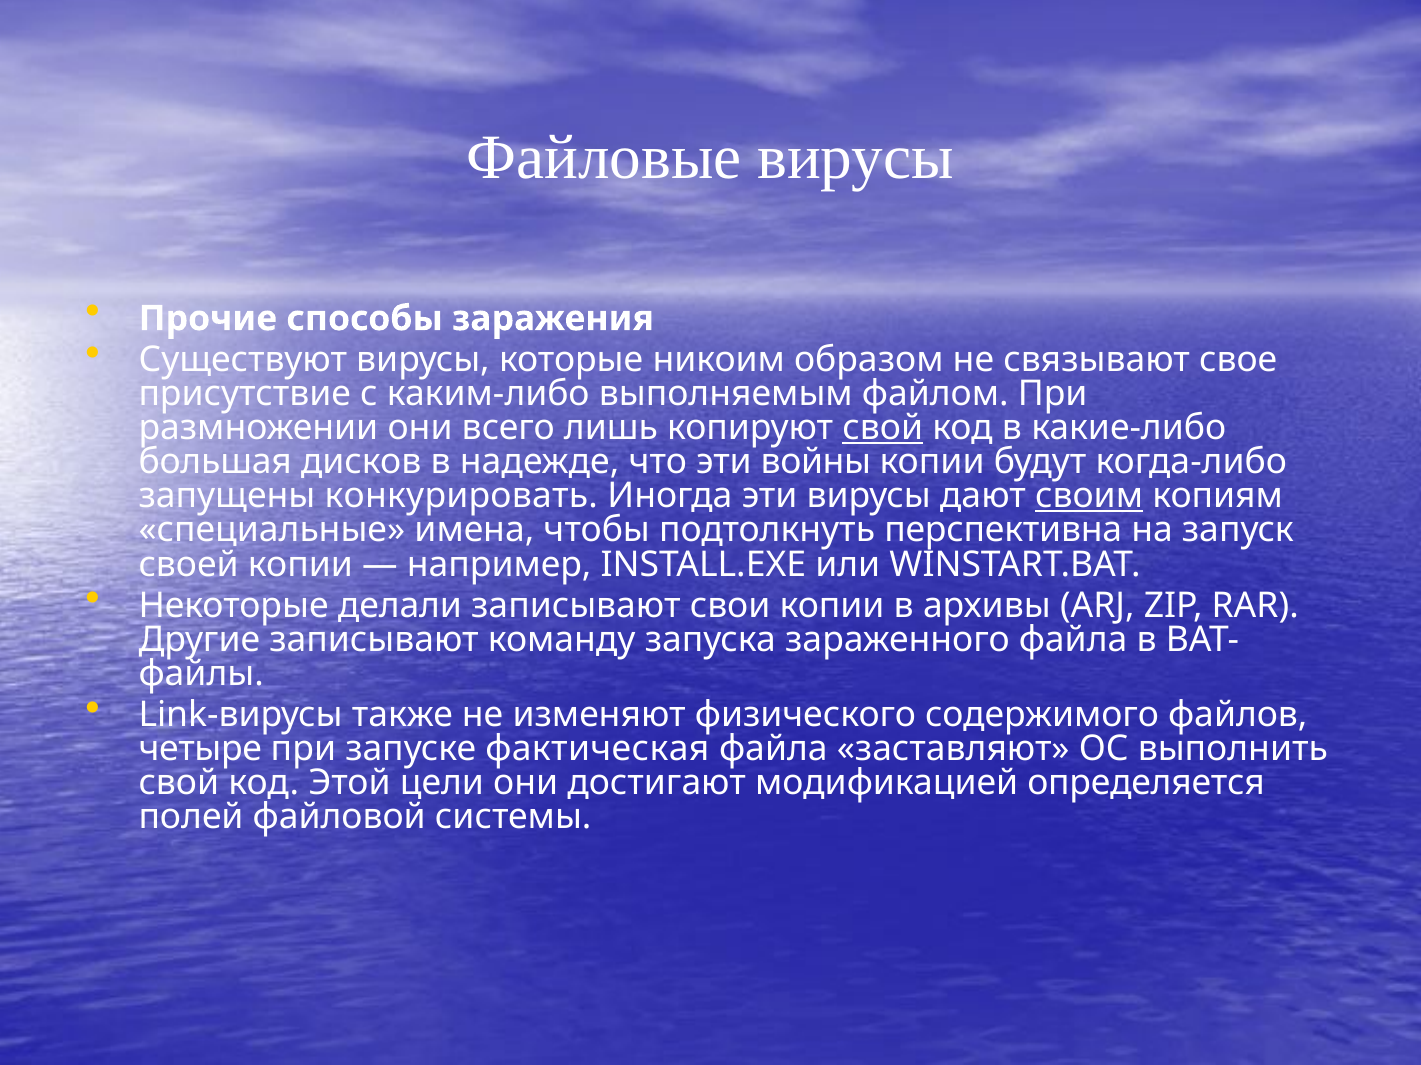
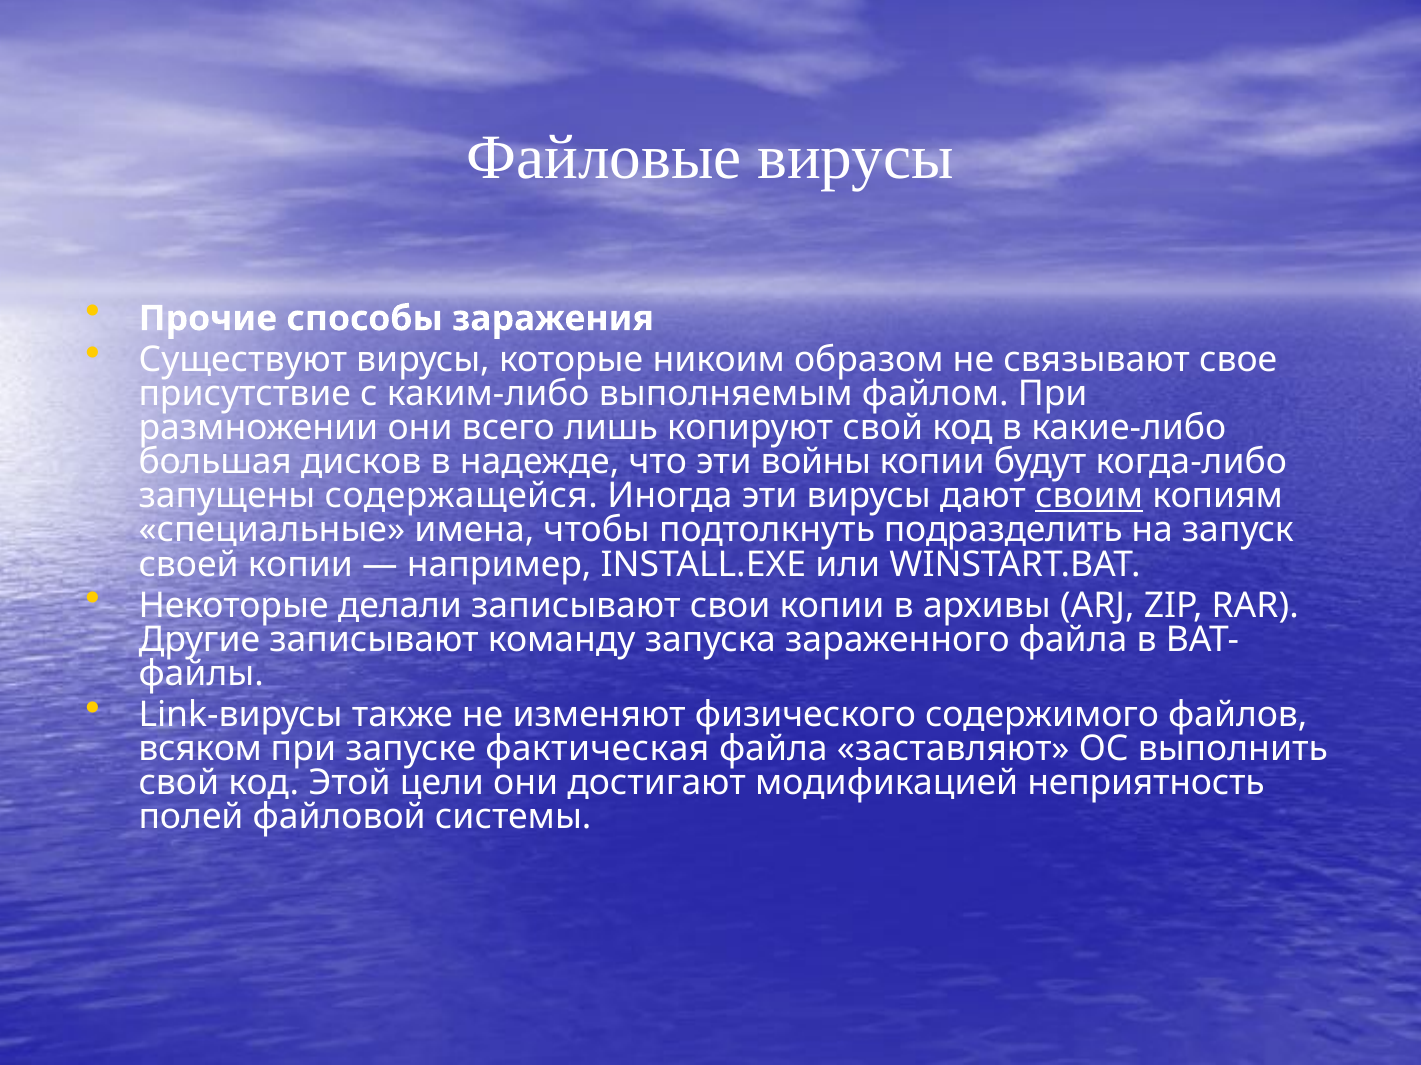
свой at (883, 428) underline: present -> none
конкурировать: конкурировать -> содержащейся
перспективна: перспективна -> подразделить
четыре: четыре -> всяком
определяется: определяется -> неприятность
